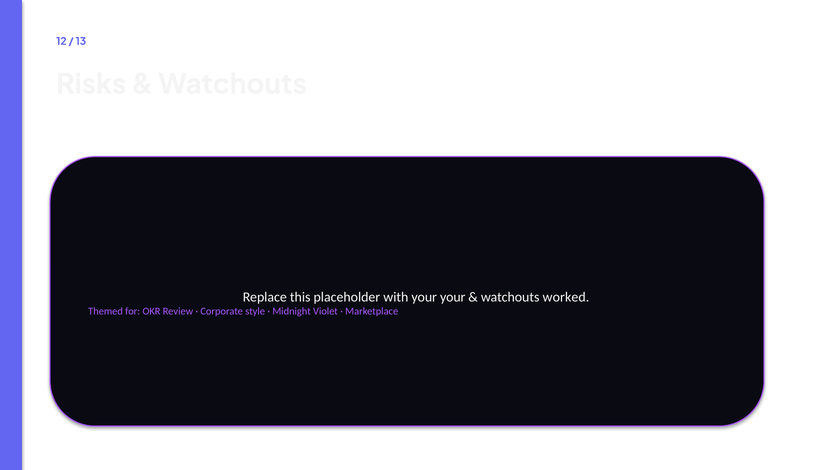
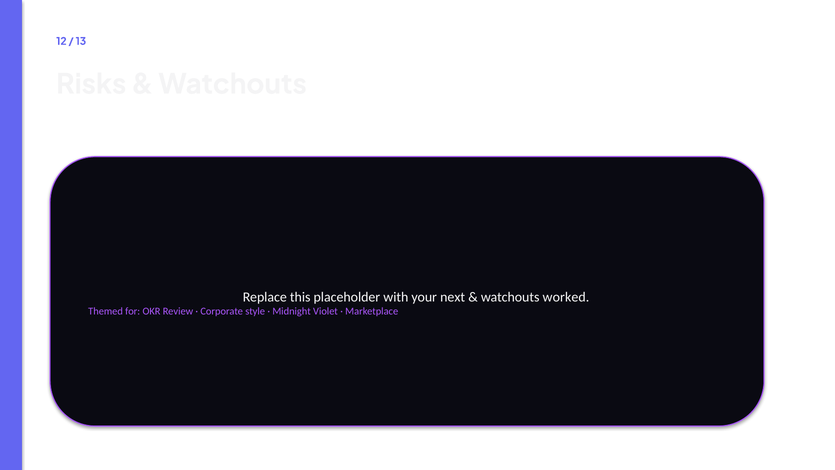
your your: your -> next
